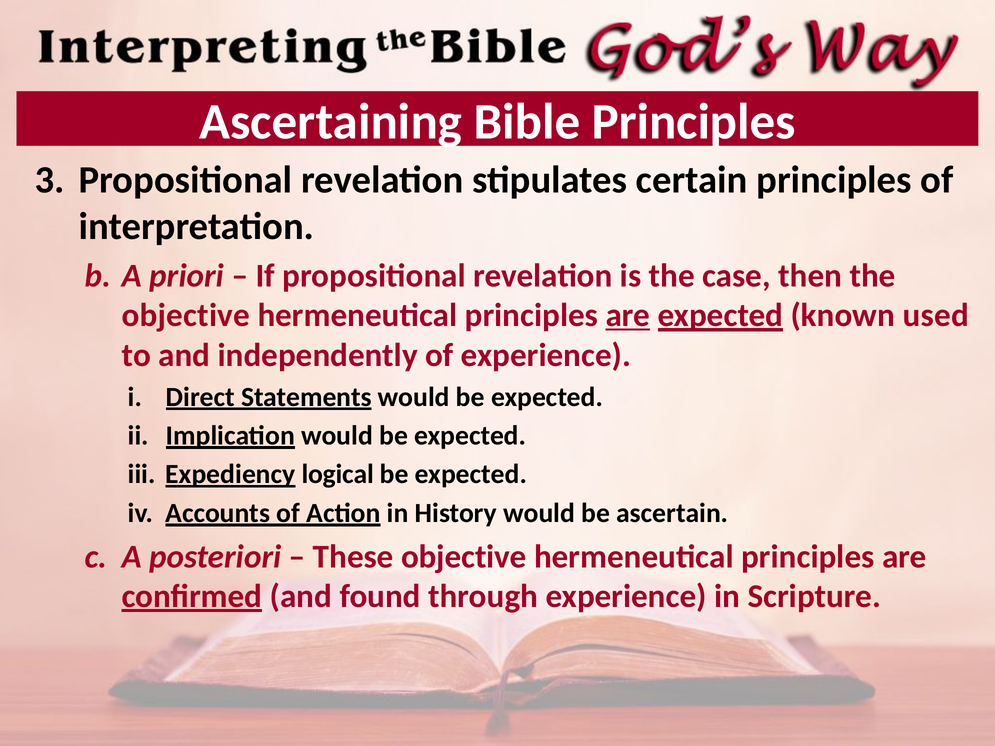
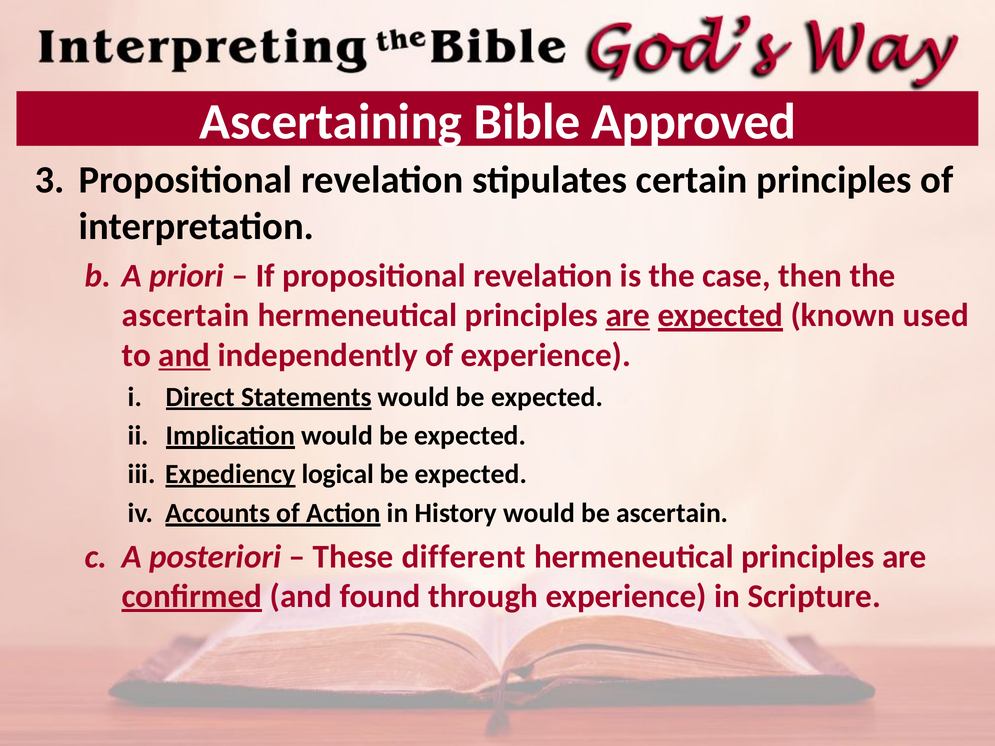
Bible Principles: Principles -> Approved
objective at (186, 316): objective -> ascertain
and at (184, 355) underline: none -> present
These objective: objective -> different
